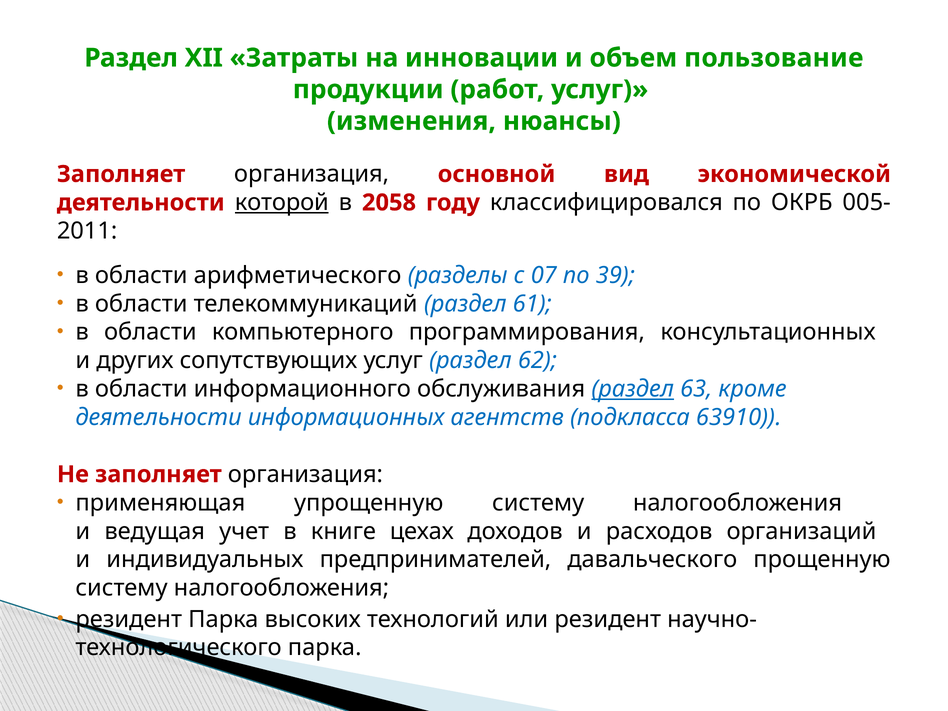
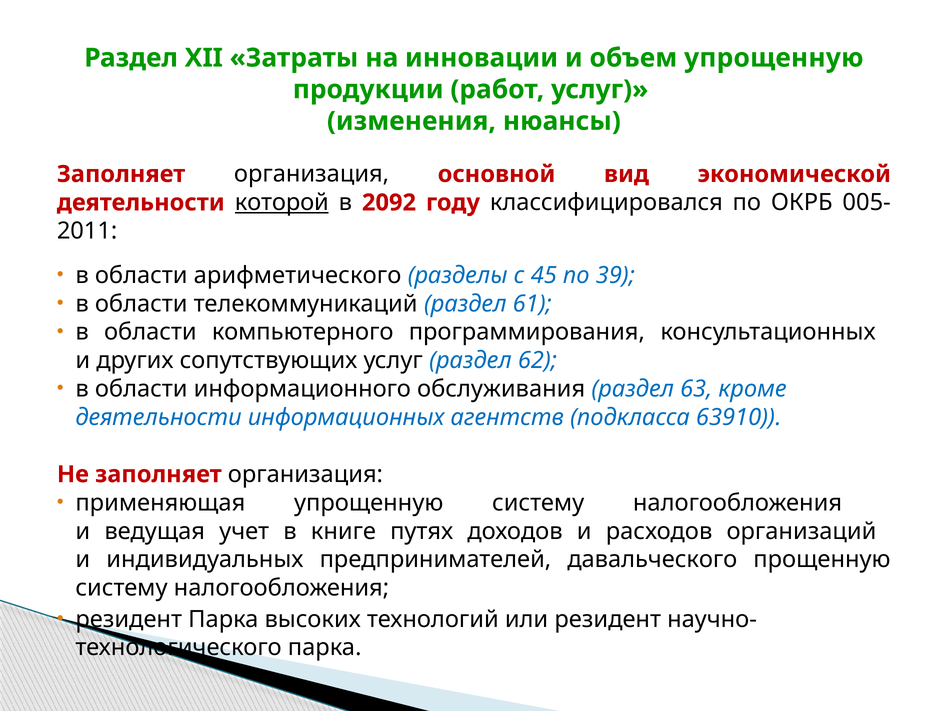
объем пользование: пользование -> упрощенную
2058: 2058 -> 2092
07: 07 -> 45
раздел at (633, 389) underline: present -> none
цехах: цехах -> путях
